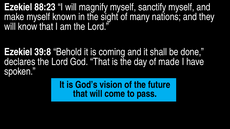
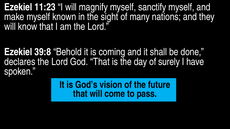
88:23: 88:23 -> 11:23
made: made -> surely
